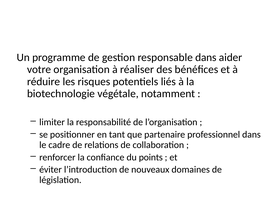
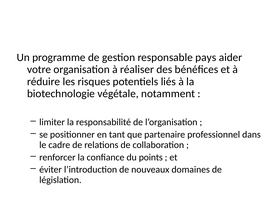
responsable dans: dans -> pays
